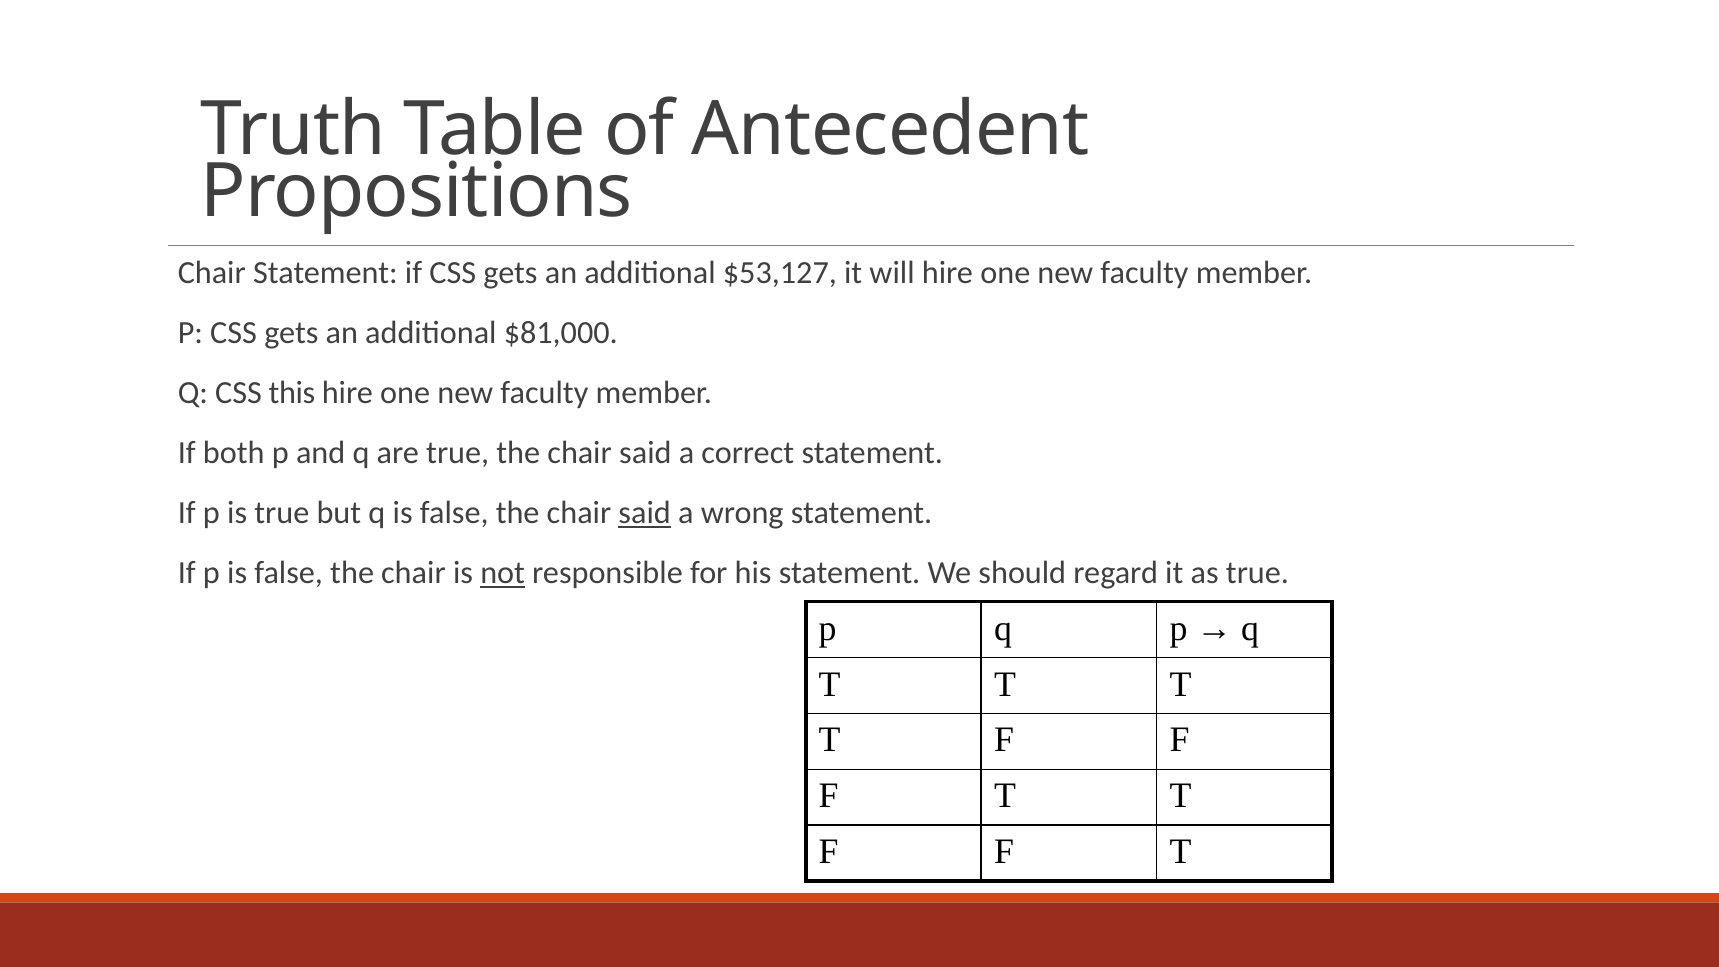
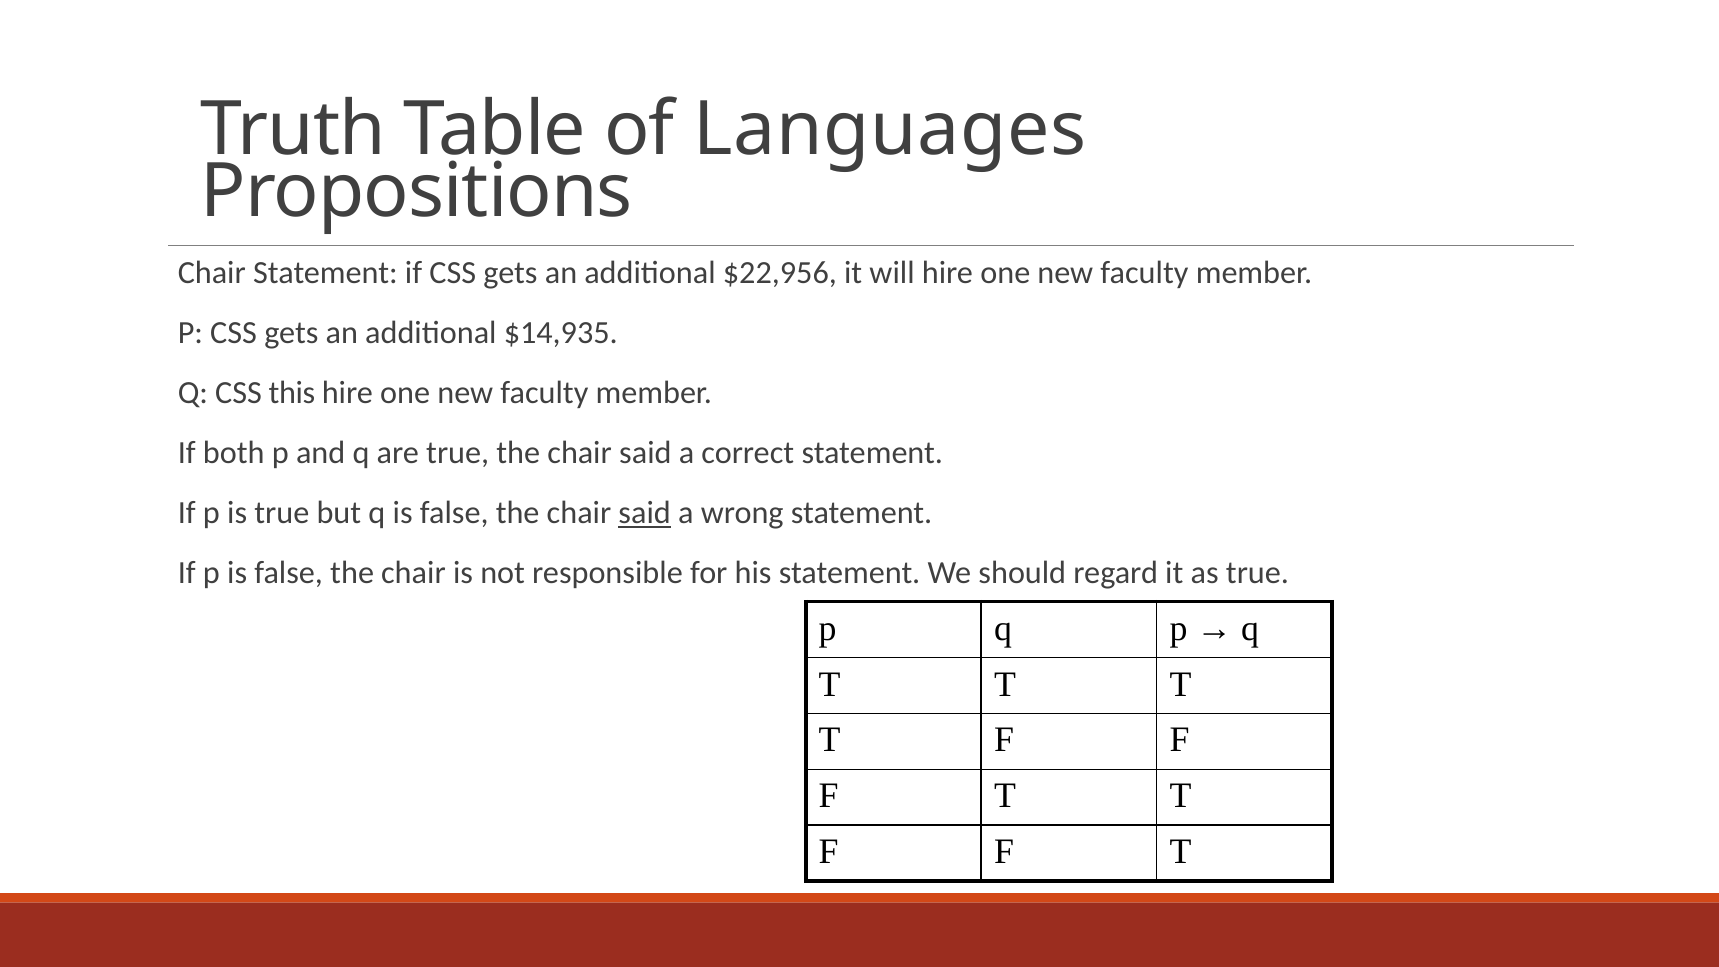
Antecedent: Antecedent -> Languages
$53,127: $53,127 -> $22,956
$81,000: $81,000 -> $14,935
not underline: present -> none
